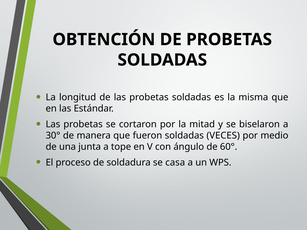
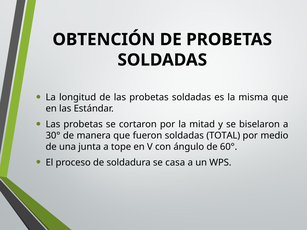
VECES: VECES -> TOTAL
